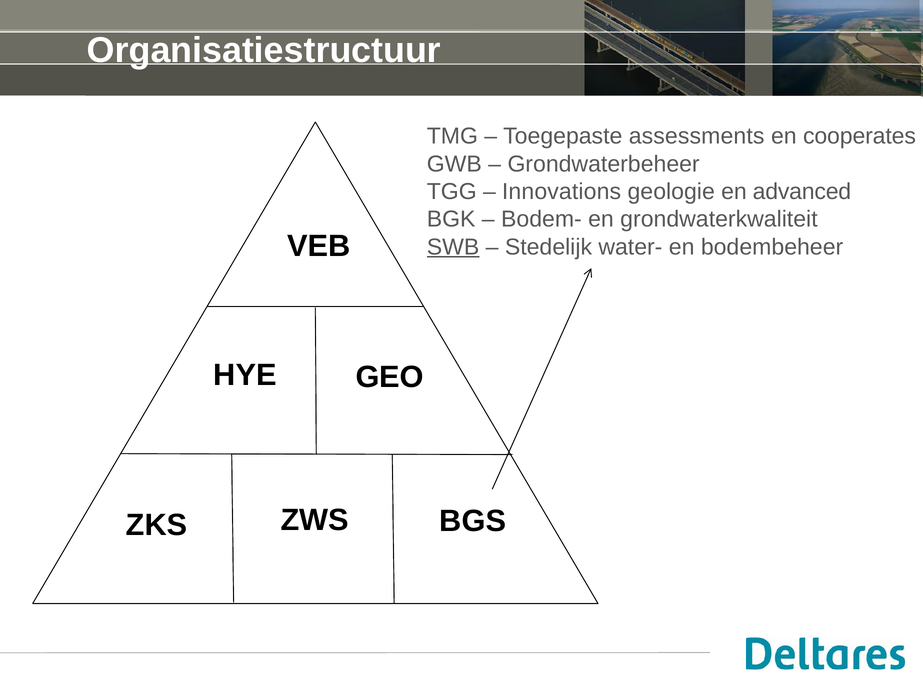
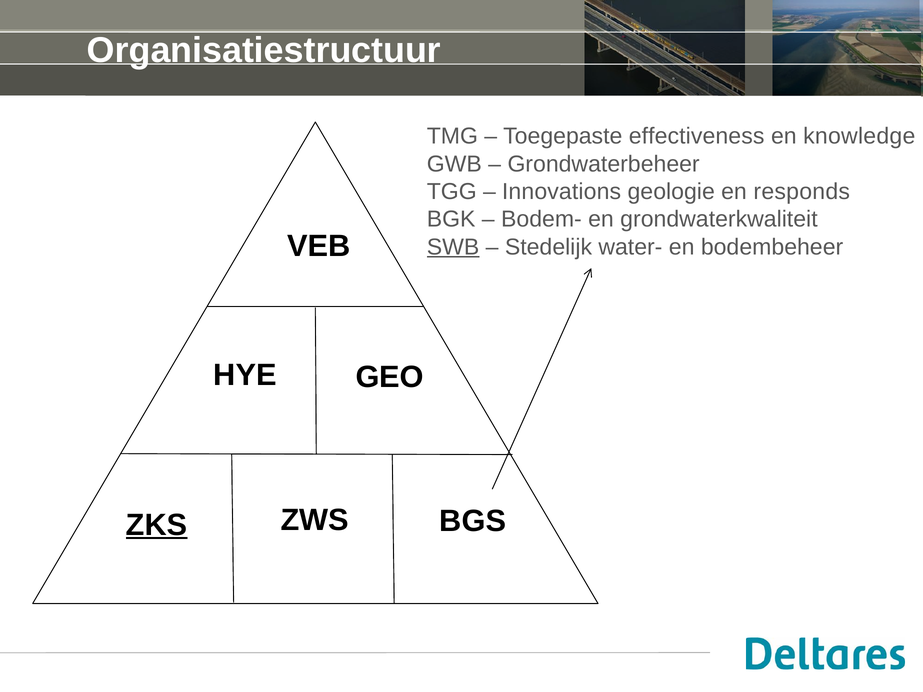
assessments: assessments -> effectiveness
cooperates: cooperates -> knowledge
advanced: advanced -> responds
ZKS underline: none -> present
